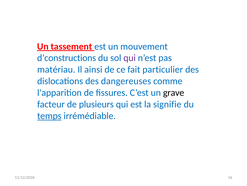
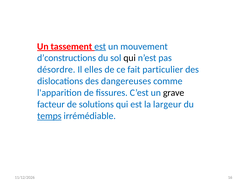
est at (100, 46) underline: none -> present
qui at (130, 58) colour: purple -> black
matériau: matériau -> désordre
ainsi: ainsi -> elles
plusieurs: plusieurs -> solutions
signifie: signifie -> largeur
